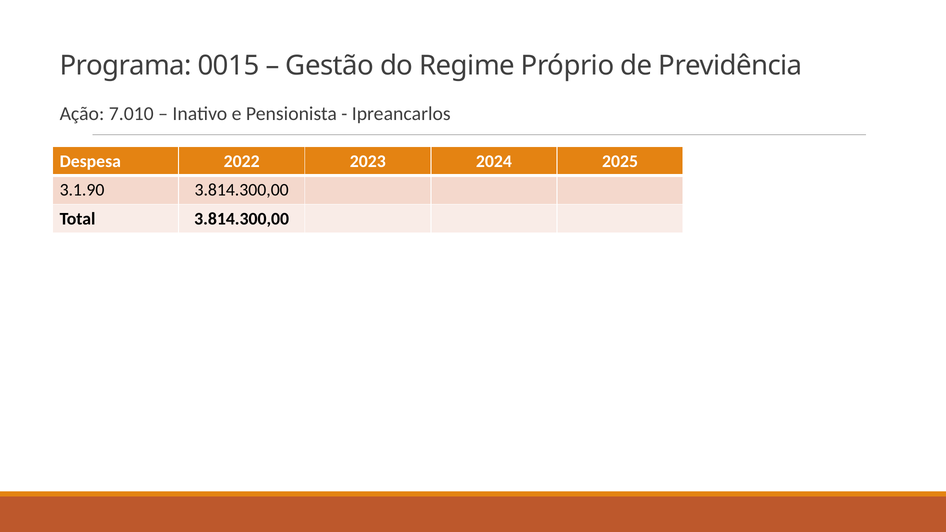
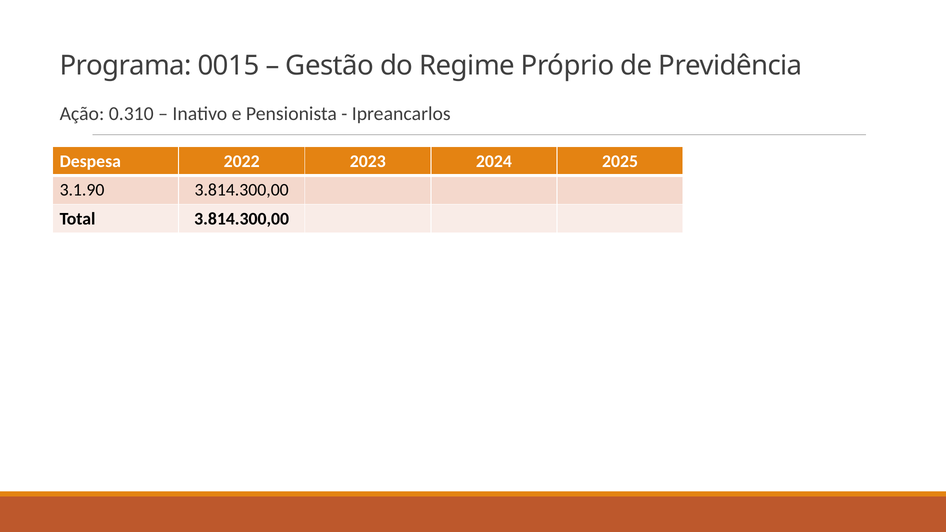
7.010: 7.010 -> 0.310
